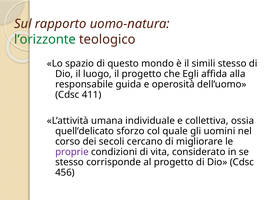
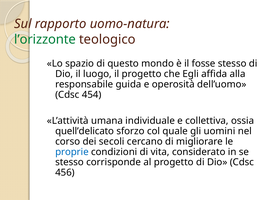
simili: simili -> fosse
411: 411 -> 454
proprie colour: purple -> blue
